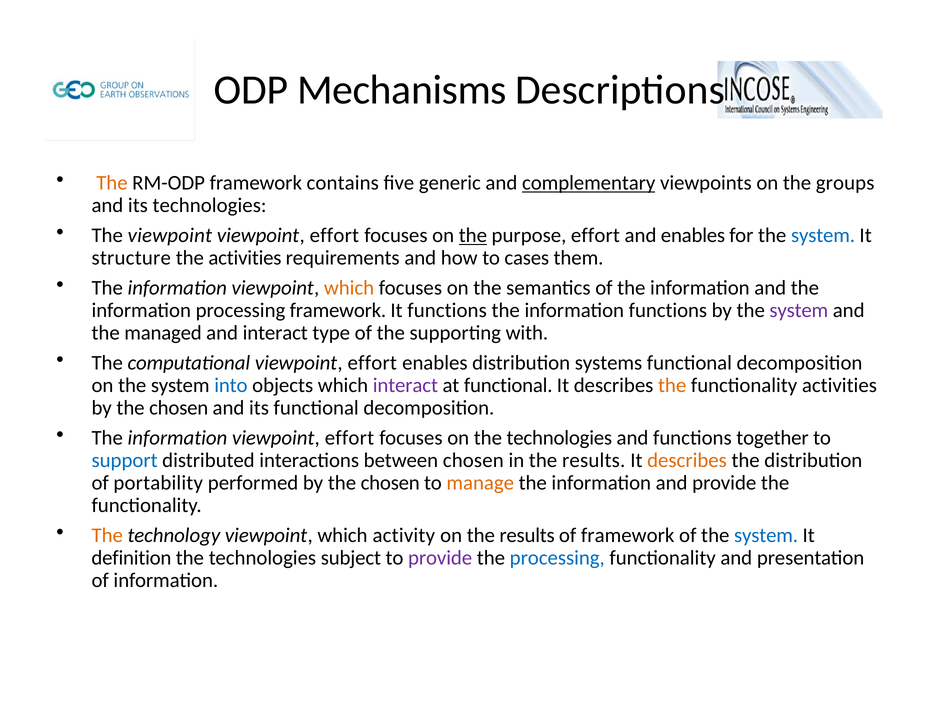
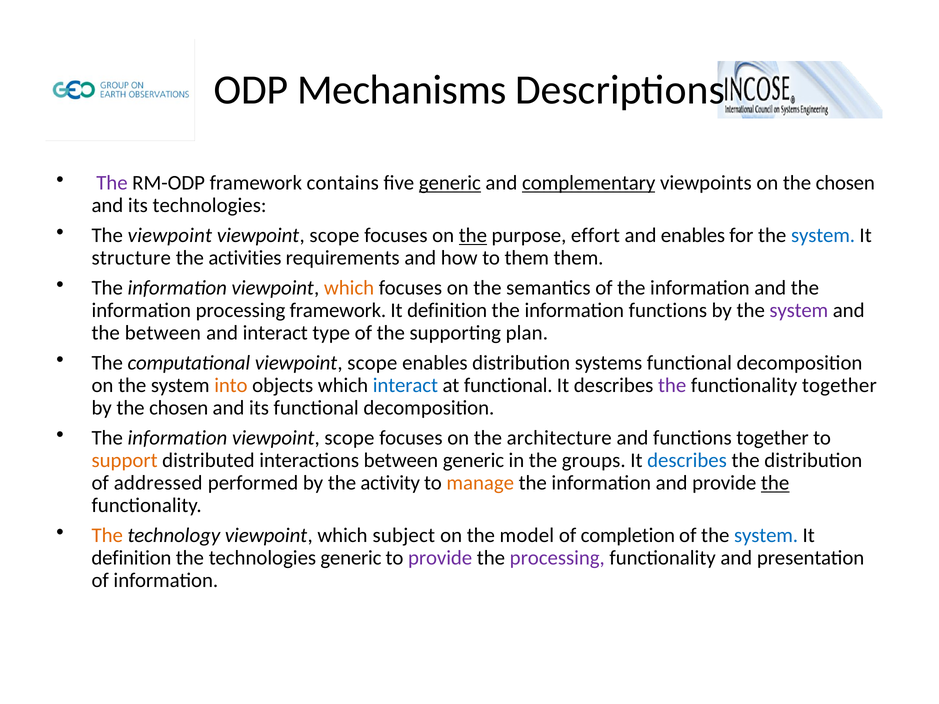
The at (112, 183) colour: orange -> purple
generic at (450, 183) underline: none -> present
on the groups: groups -> chosen
effort at (334, 236): effort -> scope
to cases: cases -> them
functions at (447, 311): functions -> definition
the managed: managed -> between
with: with -> plan
computational viewpoint effort: effort -> scope
into colour: blue -> orange
interact at (405, 386) colour: purple -> blue
the at (672, 386) colour: orange -> purple
functionality activities: activities -> together
effort at (349, 438): effort -> scope
on the technologies: technologies -> architecture
support colour: blue -> orange
between chosen: chosen -> generic
in the results: results -> groups
describes at (687, 461) colour: orange -> blue
portability: portability -> addressed
performed by the chosen: chosen -> activity
the at (775, 483) underline: none -> present
activity: activity -> subject
on the results: results -> model
of framework: framework -> completion
technologies subject: subject -> generic
processing at (557, 558) colour: blue -> purple
